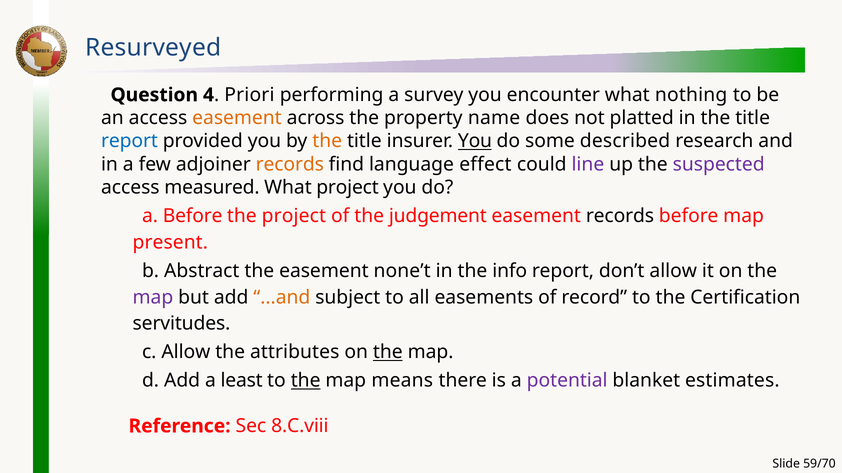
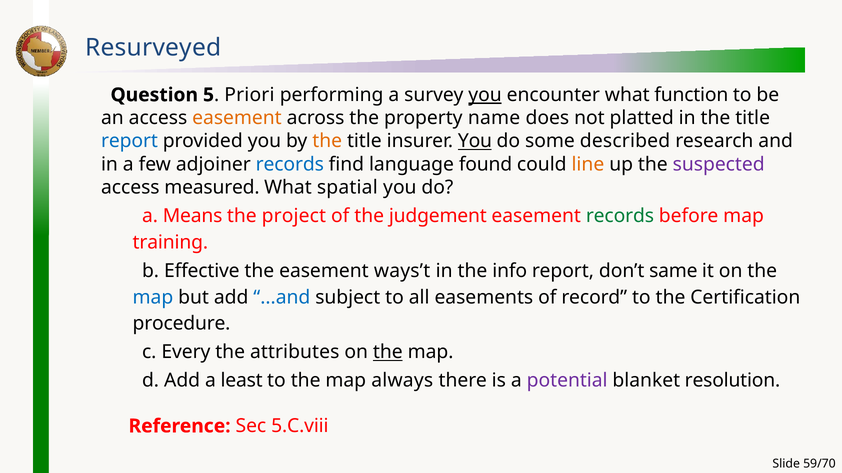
4: 4 -> 5
you at (485, 95) underline: none -> present
nothing: nothing -> function
records at (290, 164) colour: orange -> blue
effect: effect -> found
line colour: purple -> orange
What project: project -> spatial
a Before: Before -> Means
records at (620, 216) colour: black -> green
present: present -> training
Abstract: Abstract -> Effective
none’t: none’t -> ways’t
don’t allow: allow -> same
map at (153, 298) colour: purple -> blue
...and colour: orange -> blue
servitudes: servitudes -> procedure
c Allow: Allow -> Every
the at (306, 381) underline: present -> none
means: means -> always
estimates: estimates -> resolution
8.C.viii: 8.C.viii -> 5.C.viii
